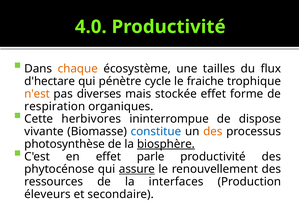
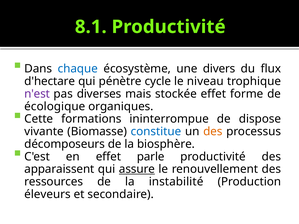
4.0: 4.0 -> 8.1
chaque colour: orange -> blue
tailles: tailles -> divers
fraiche: fraiche -> niveau
n'est colour: orange -> purple
respiration: respiration -> écologique
herbivores: herbivores -> formations
photosynthèse: photosynthèse -> décomposeurs
biosphère underline: present -> none
phytocénose: phytocénose -> apparaissent
interfaces: interfaces -> instabilité
